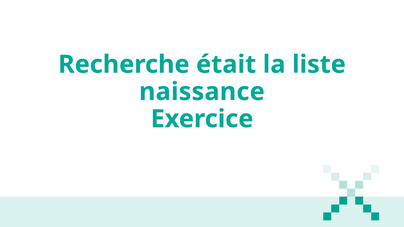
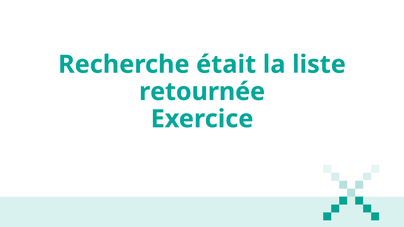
naissance: naissance -> retournée
